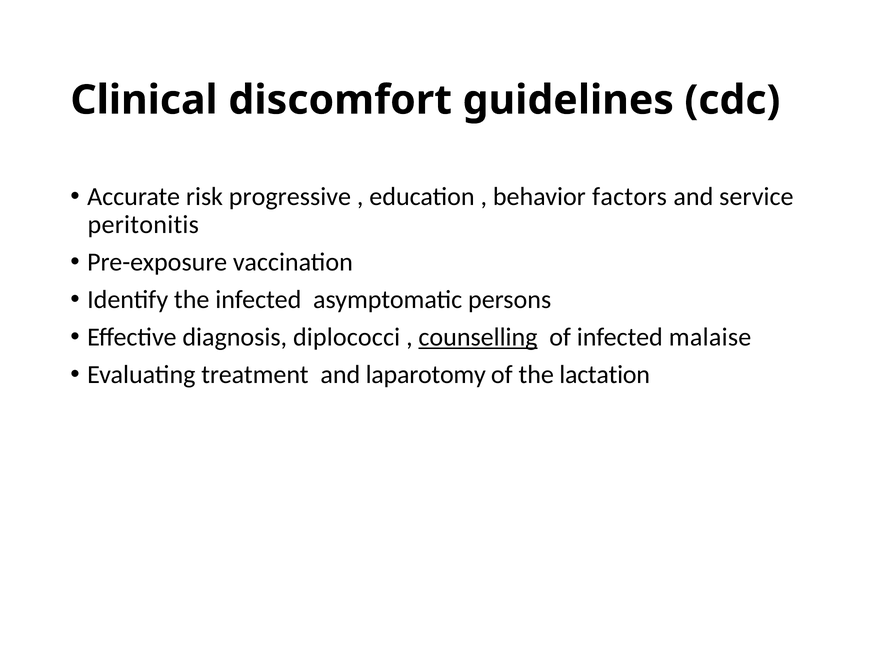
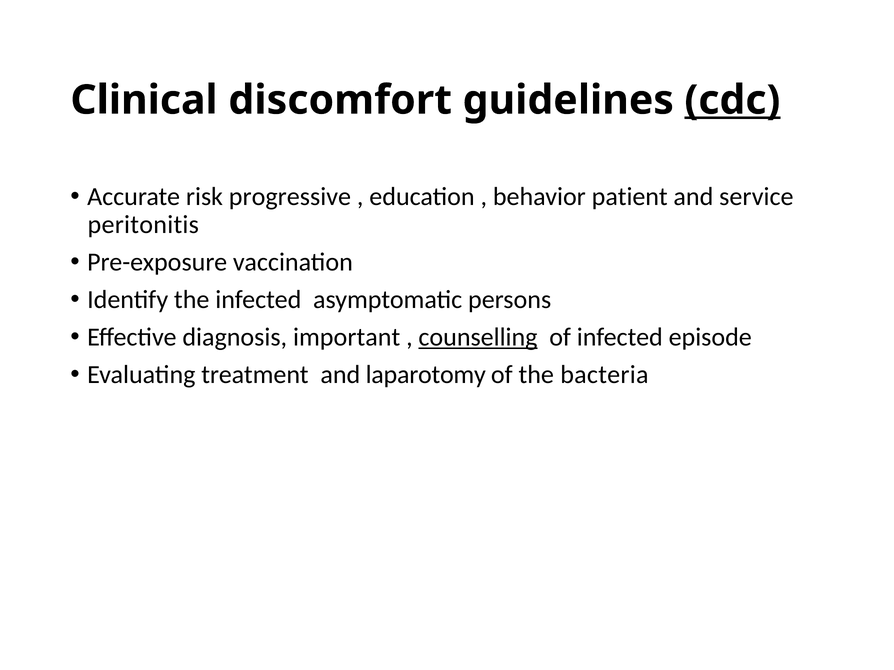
cdc underline: none -> present
factors: factors -> patient
diplococci: diplococci -> important
malaise: malaise -> episode
lactation: lactation -> bacteria
